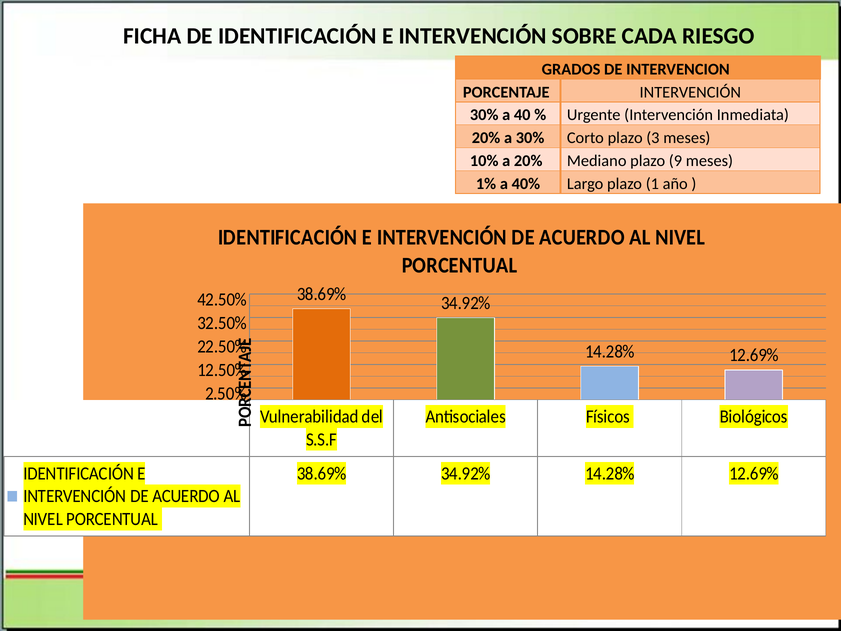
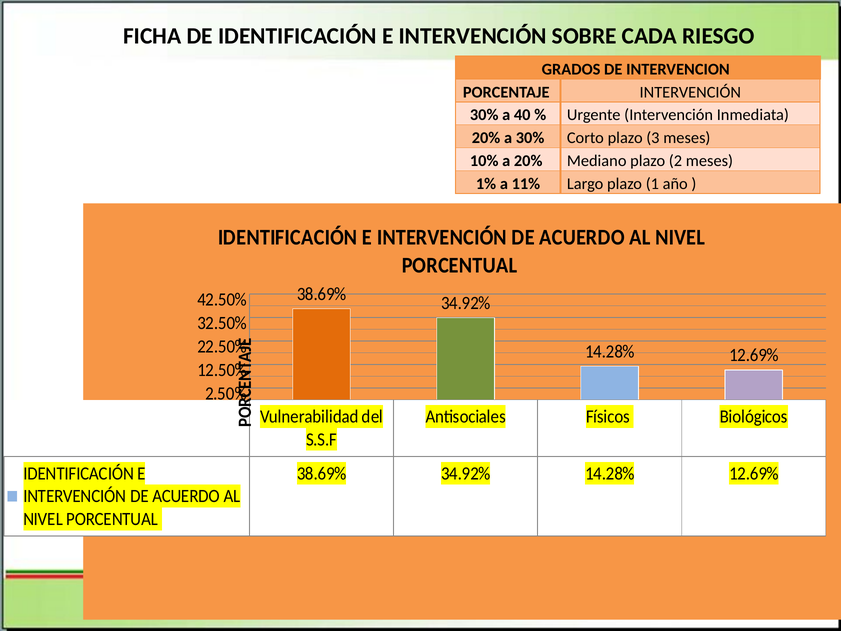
9: 9 -> 2
40%: 40% -> 11%
